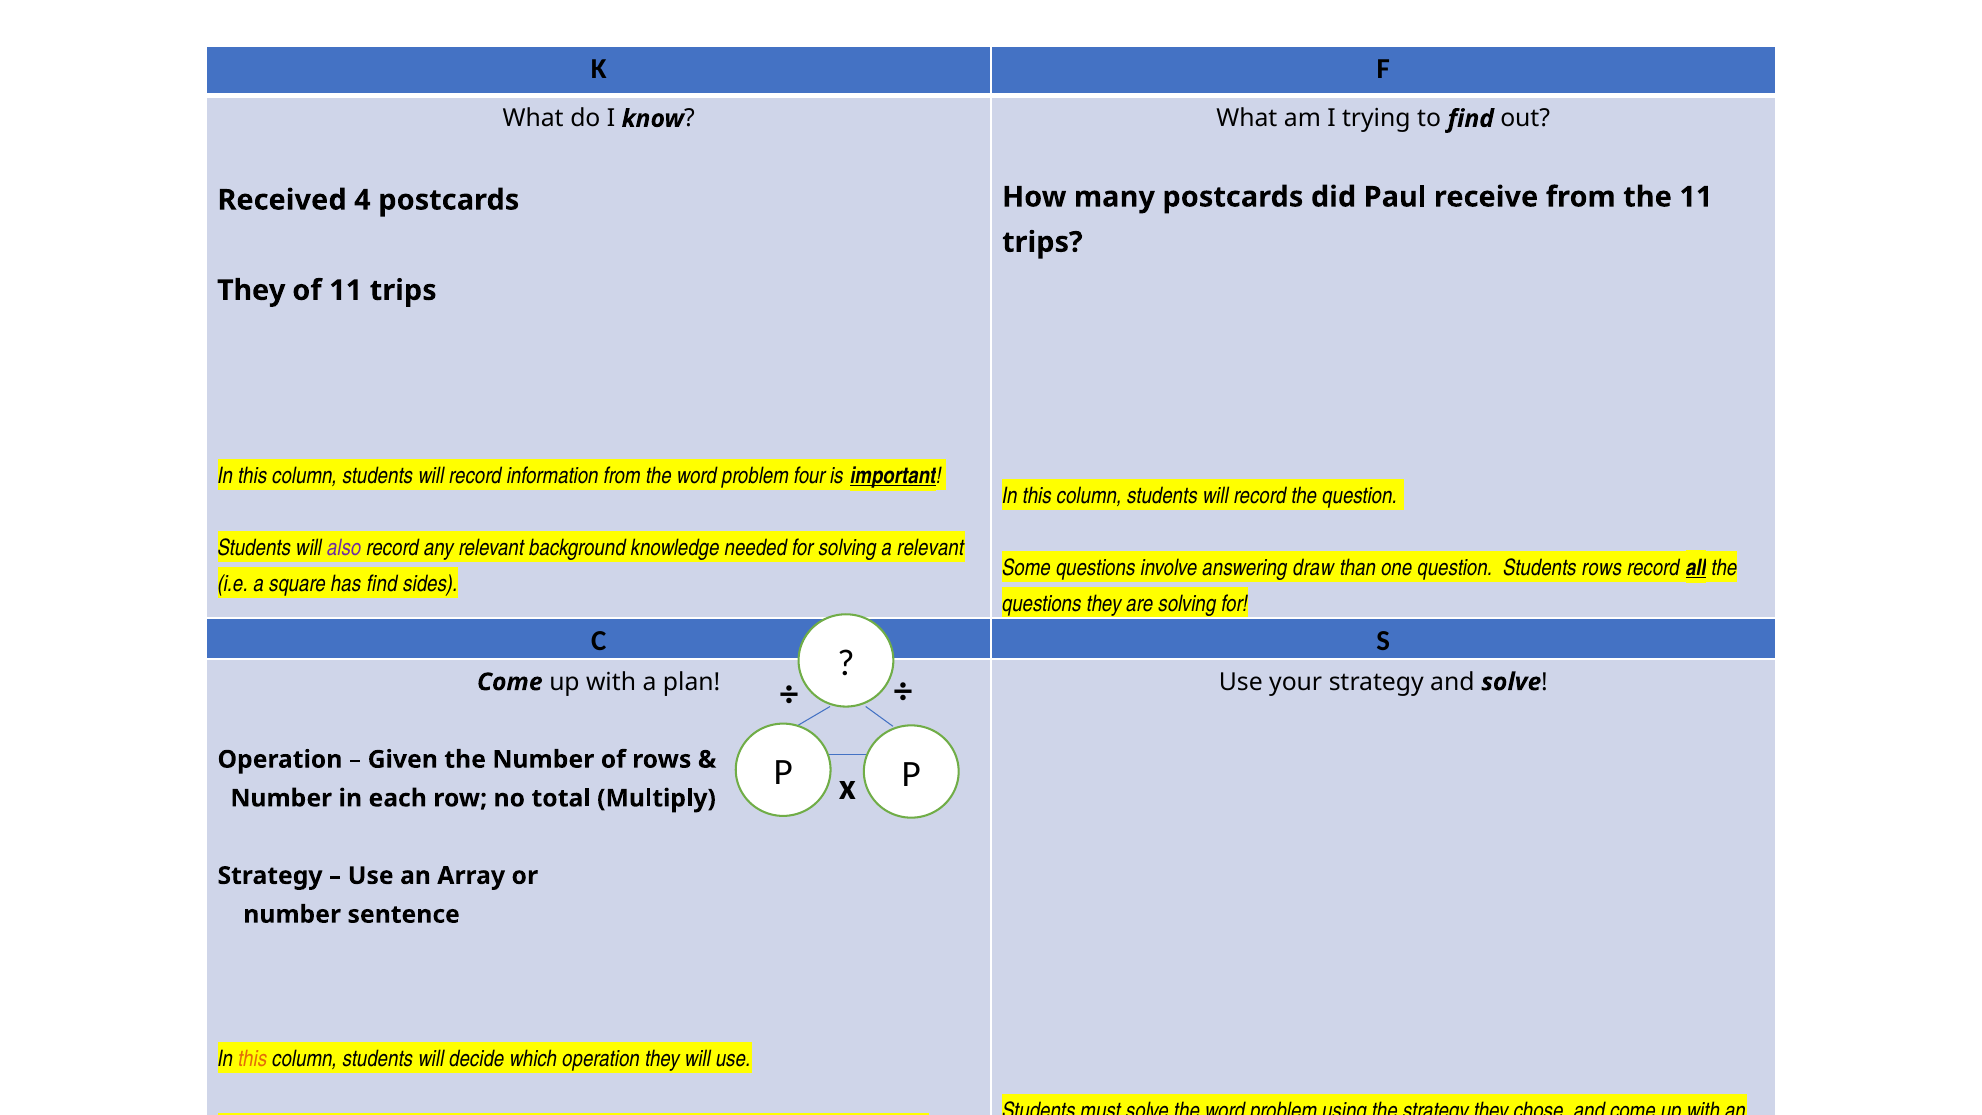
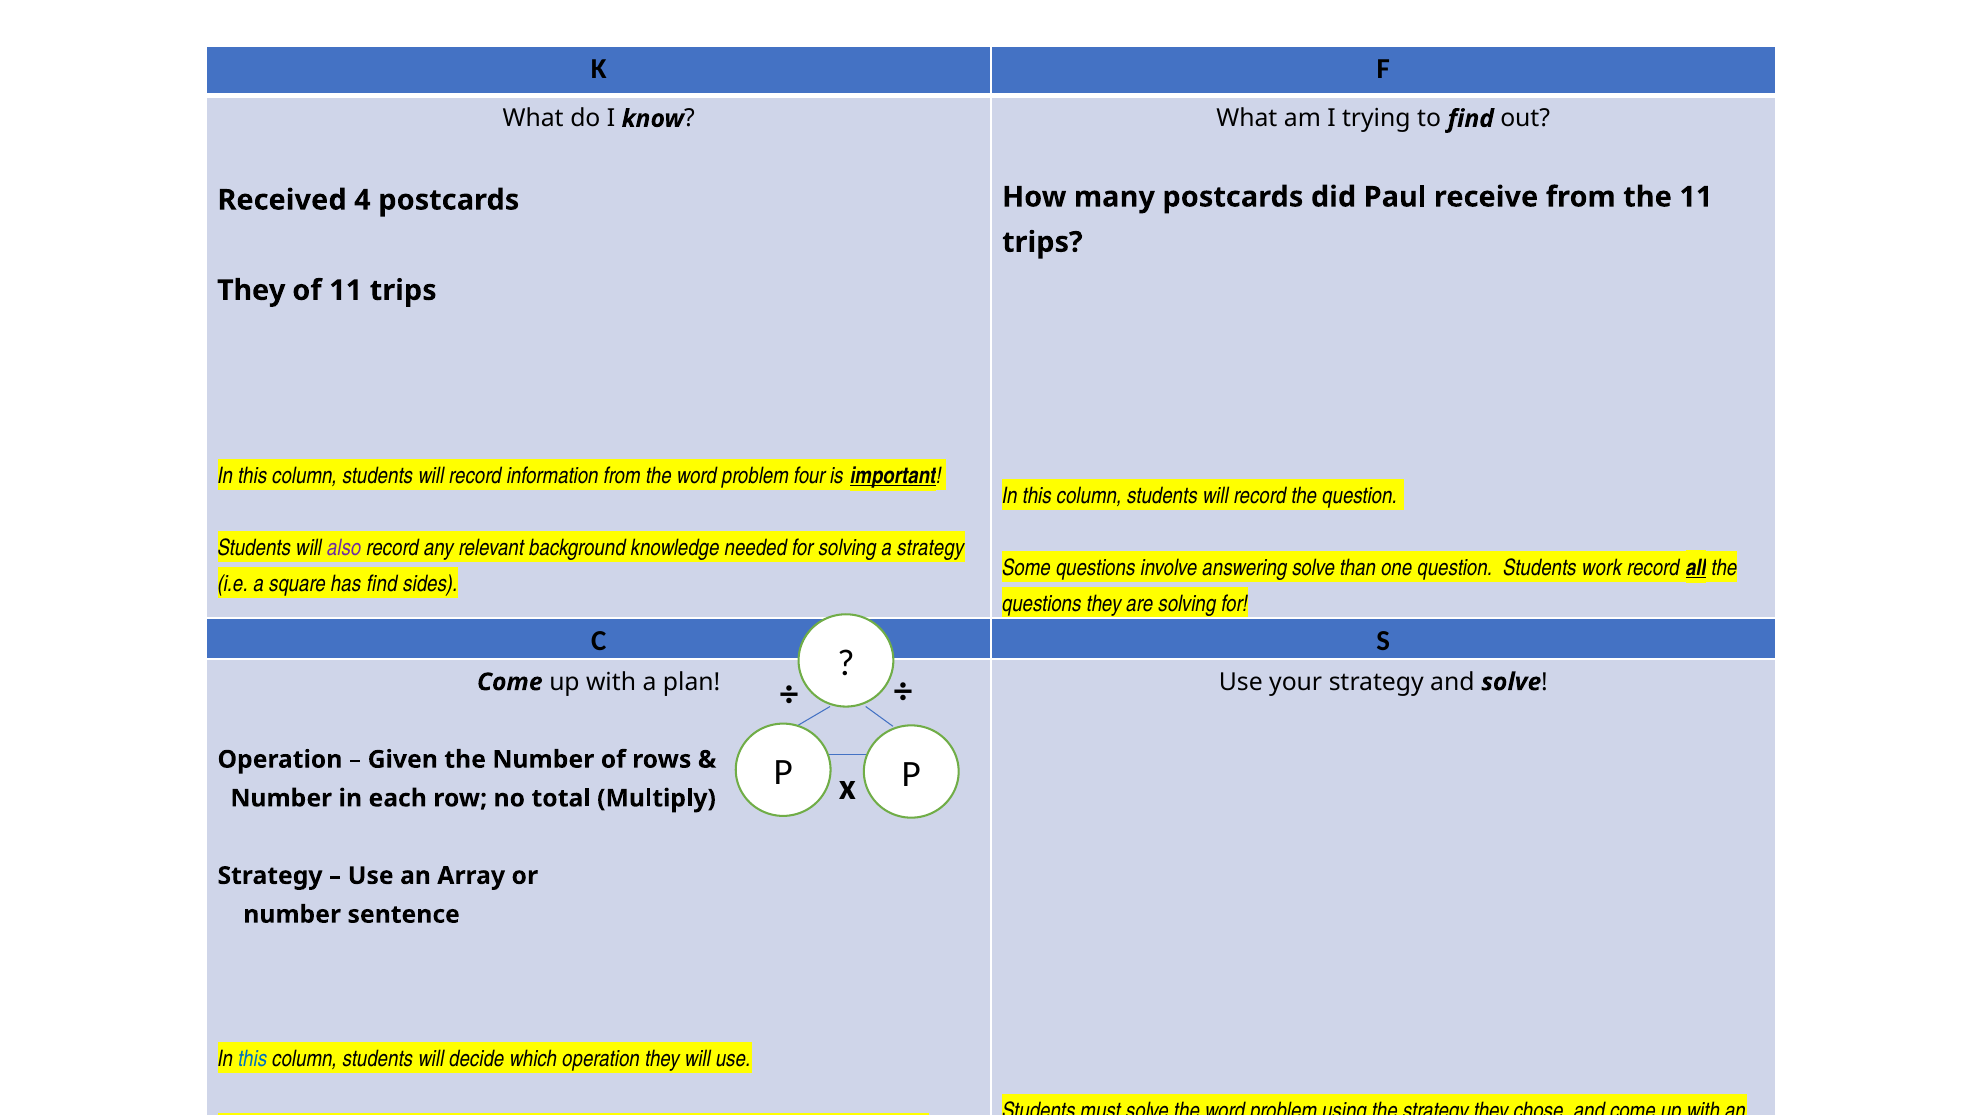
a relevant: relevant -> strategy
answering draw: draw -> solve
Students rows: rows -> work
this at (253, 1059) colour: orange -> blue
